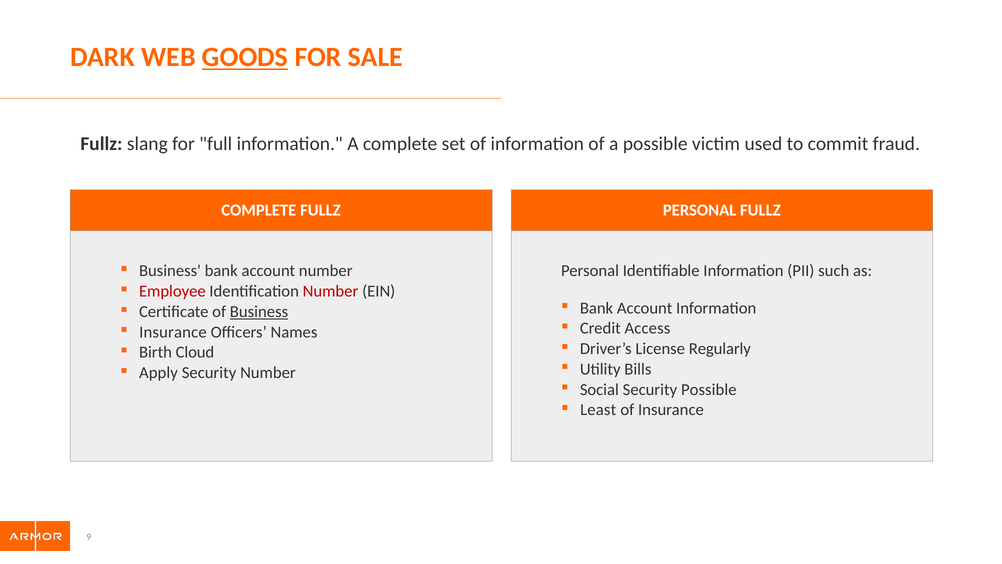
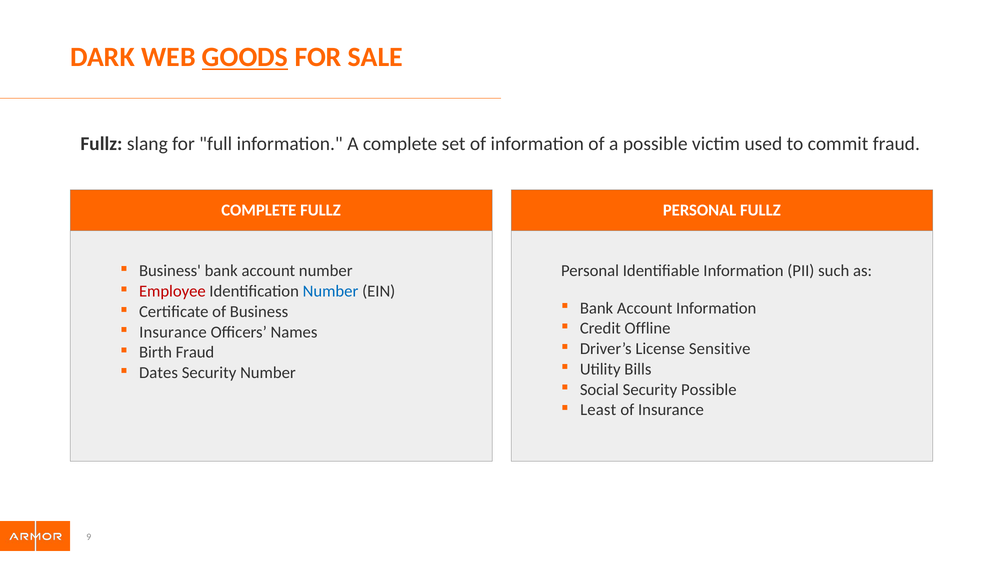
Number at (330, 291) colour: red -> blue
Business at (259, 312) underline: present -> none
Access: Access -> Offline
Regularly: Regularly -> Sensitive
Birth Cloud: Cloud -> Fraud
Apply: Apply -> Dates
